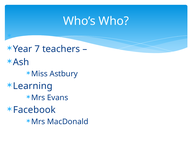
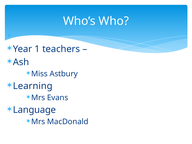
7: 7 -> 1
Facebook: Facebook -> Language
